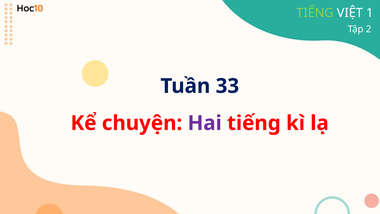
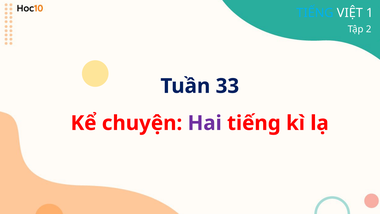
TIẾNG at (315, 13) colour: light green -> light blue
